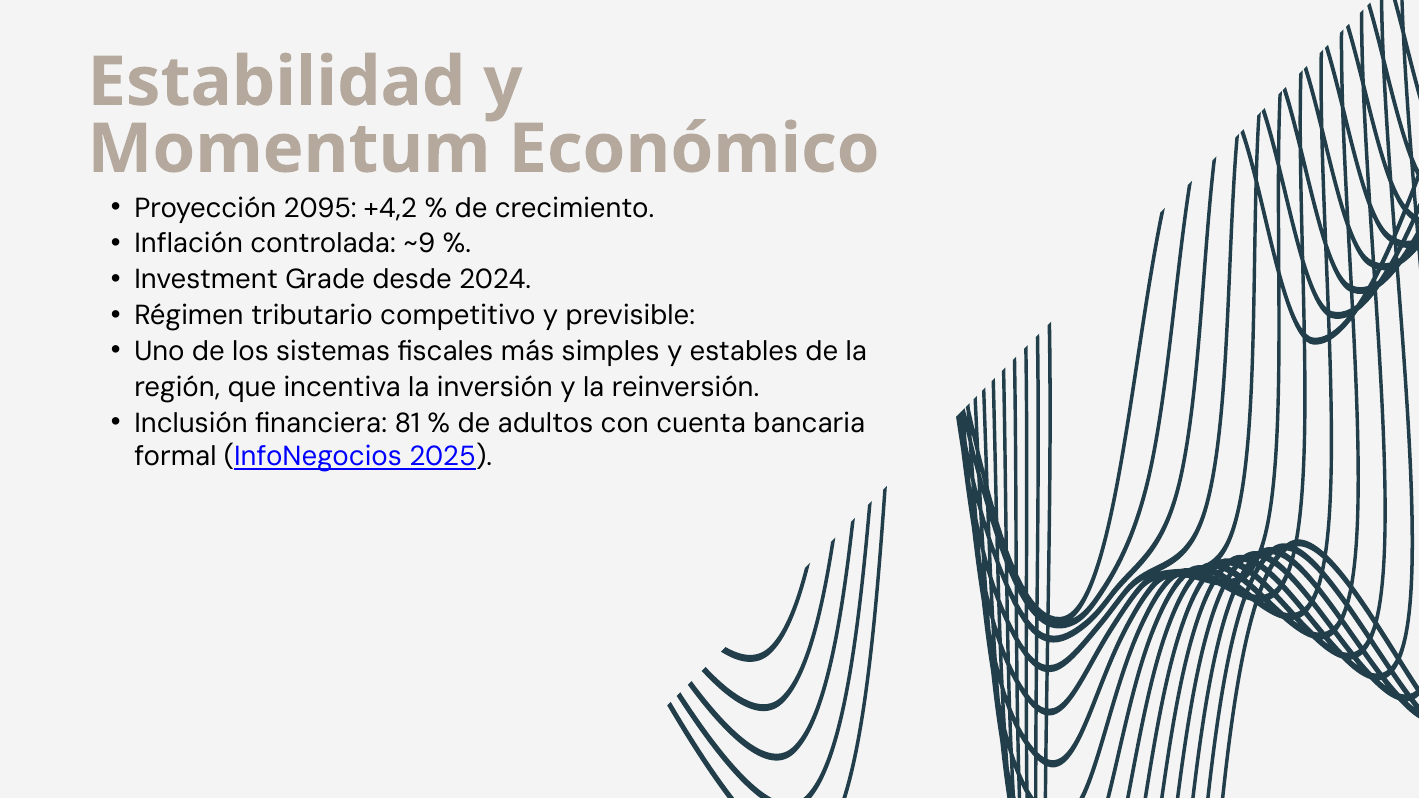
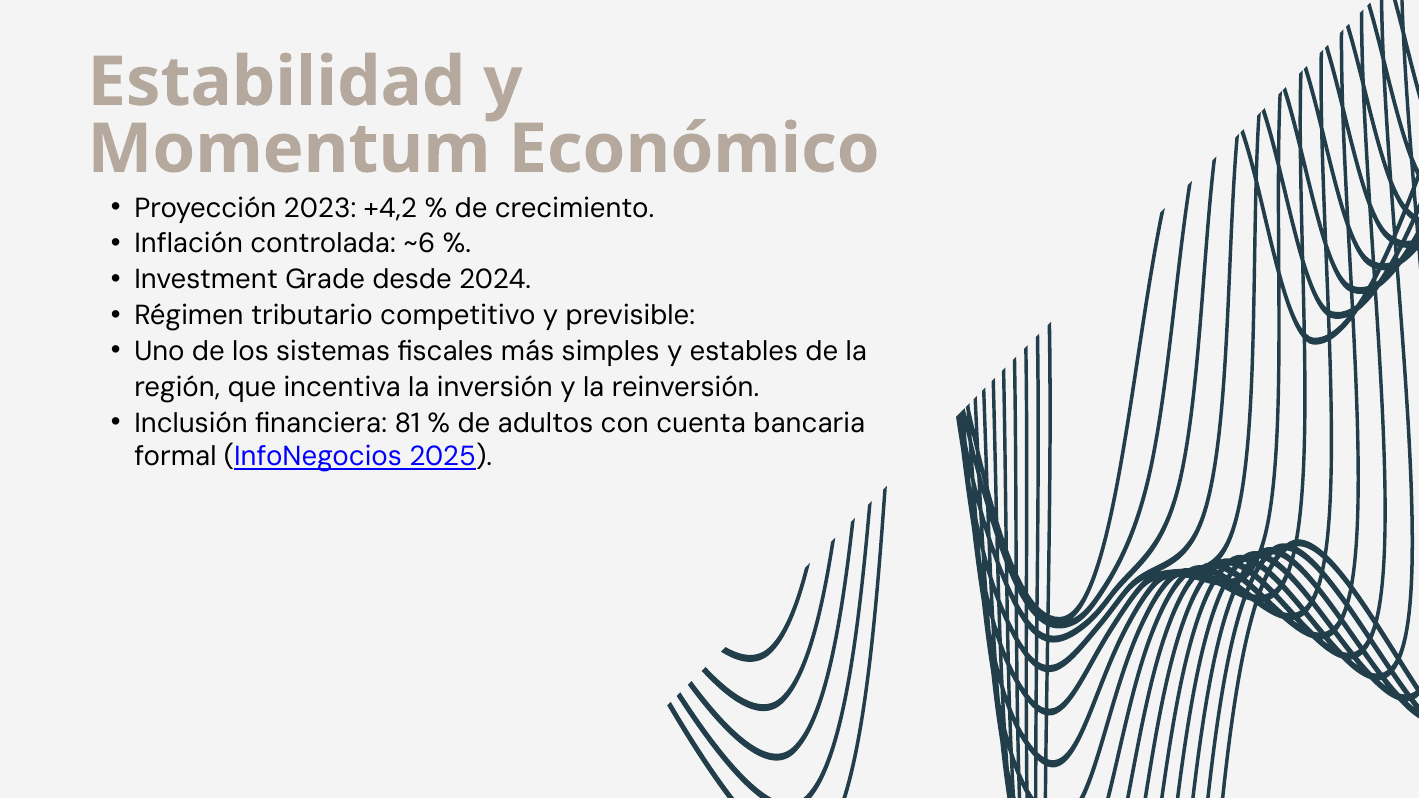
2095: 2095 -> 2023
~9: ~9 -> ~6
